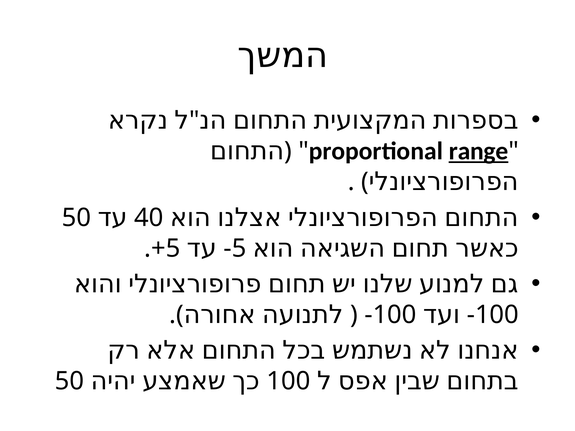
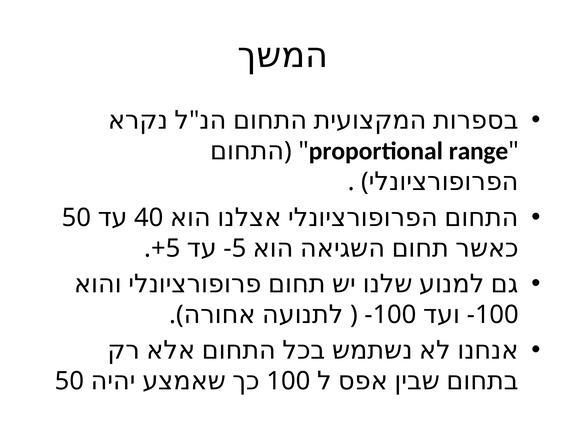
range underline: present -> none
